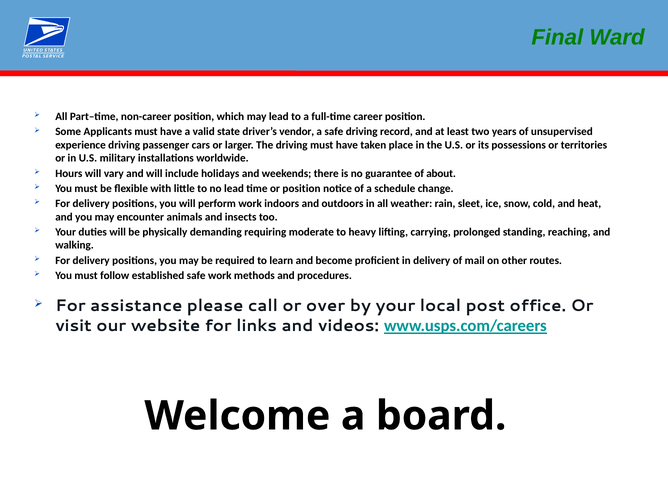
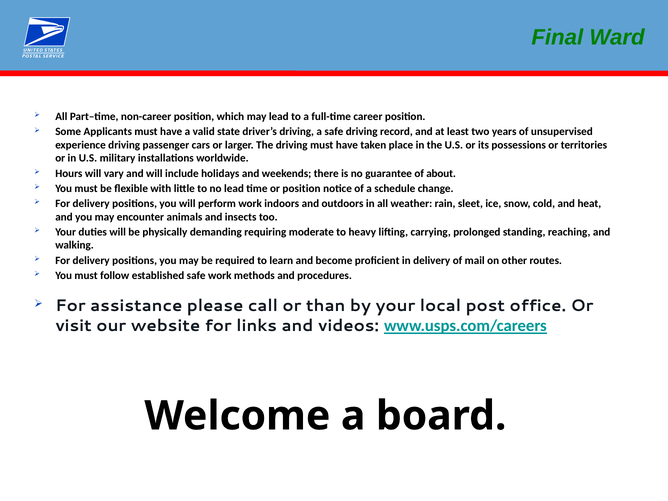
driver’s vendor: vendor -> driving
over: over -> than
